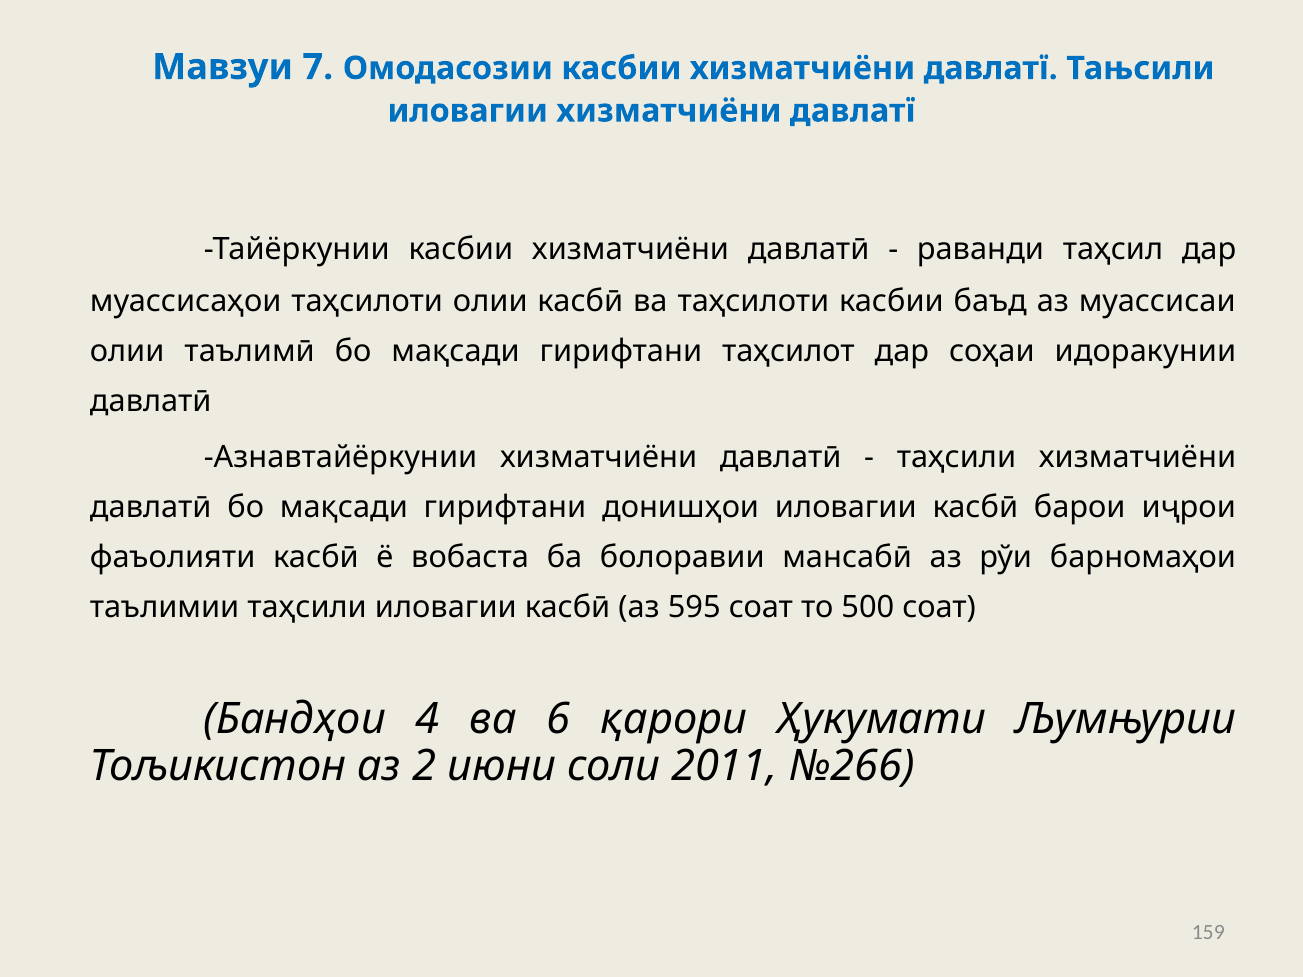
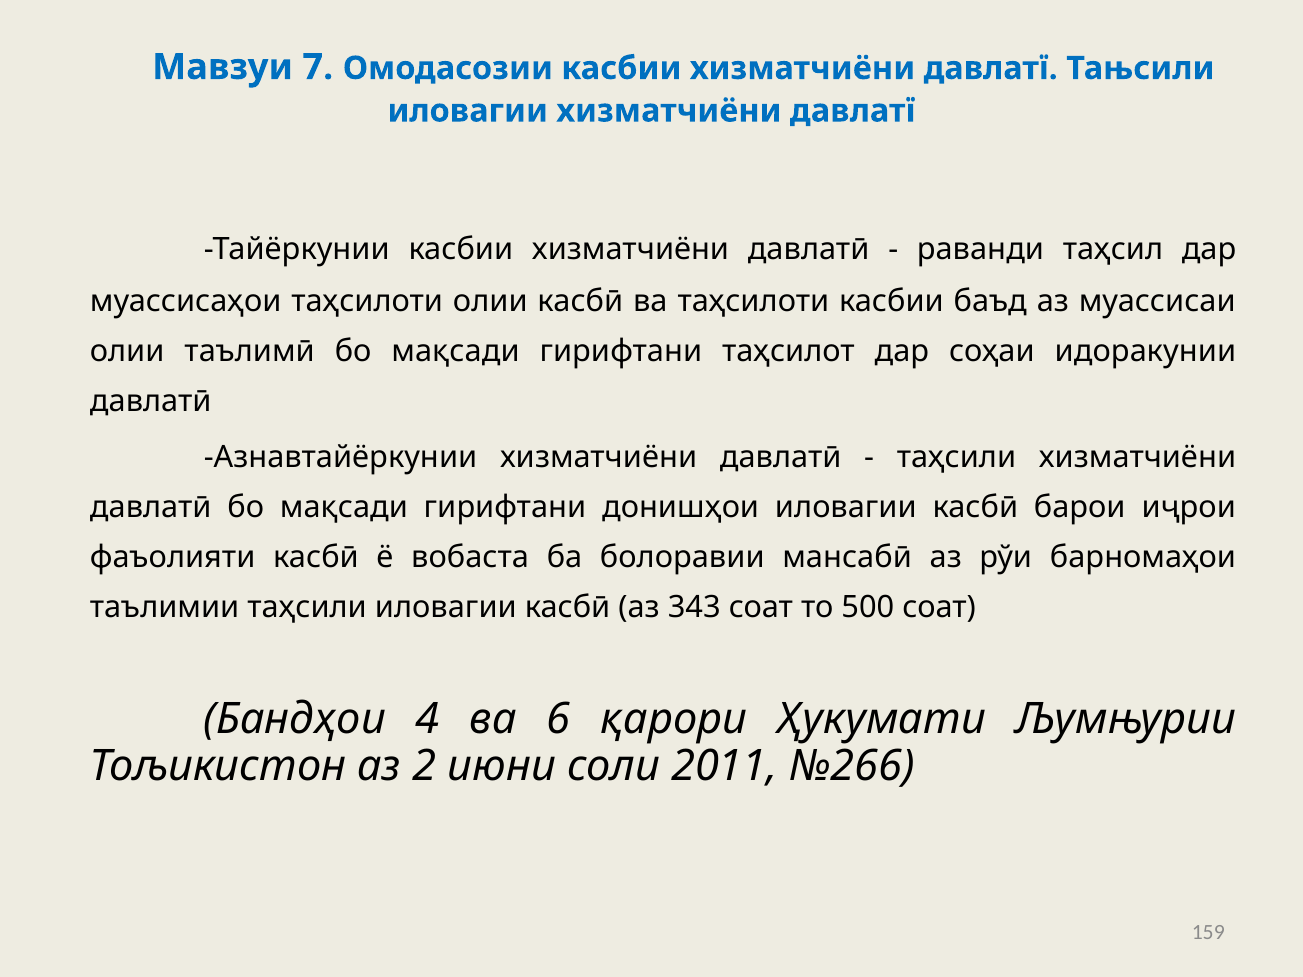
595: 595 -> 343
